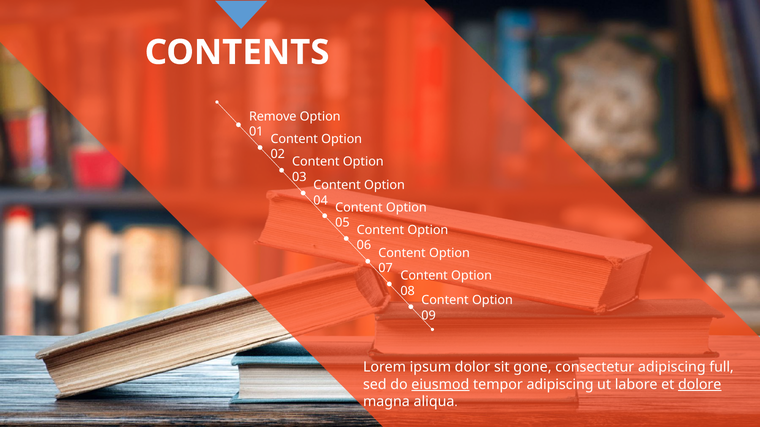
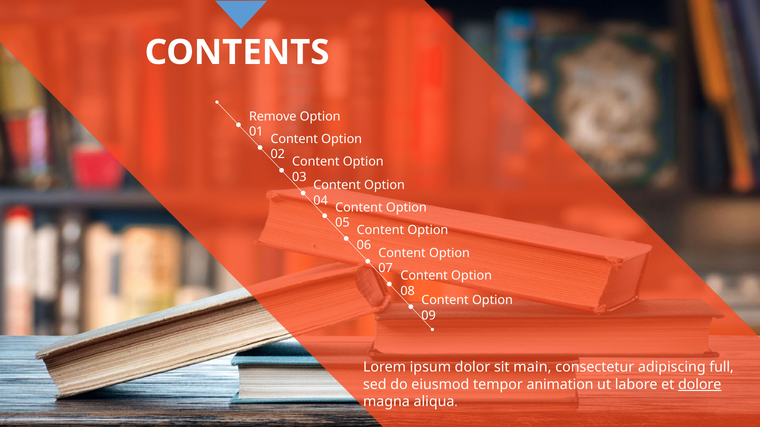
gone: gone -> main
eiusmod underline: present -> none
tempor adipiscing: adipiscing -> animation
